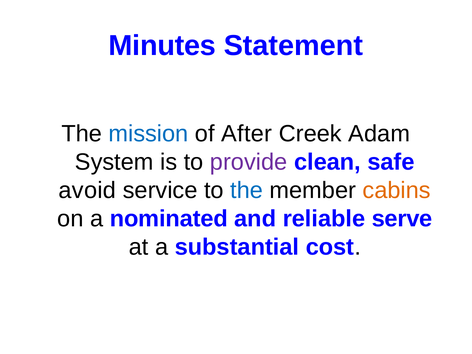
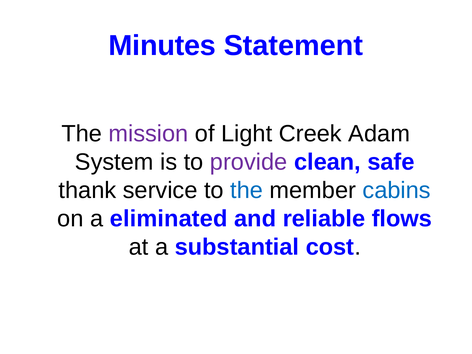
mission colour: blue -> purple
After: After -> Light
avoid: avoid -> thank
cabins colour: orange -> blue
nominated: nominated -> eliminated
serve: serve -> flows
